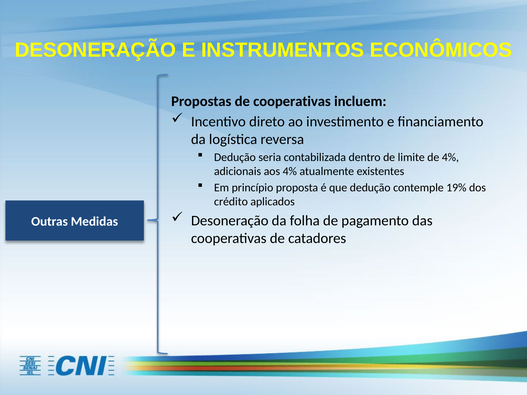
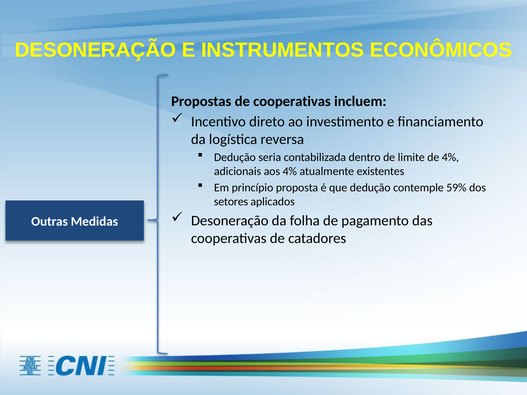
19%: 19% -> 59%
crédito: crédito -> setores
